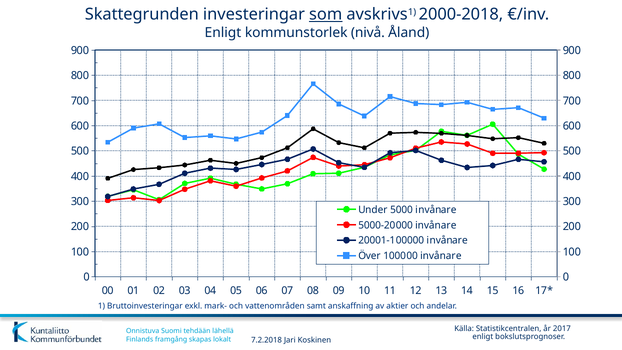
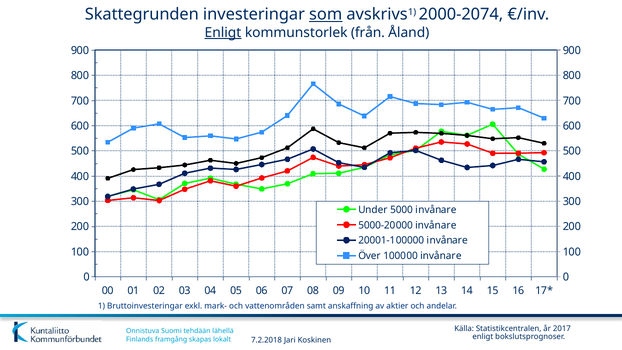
2000-2018: 2000-2018 -> 2000-2074
Enligt at (223, 32) underline: none -> present
nivå: nivå -> från
